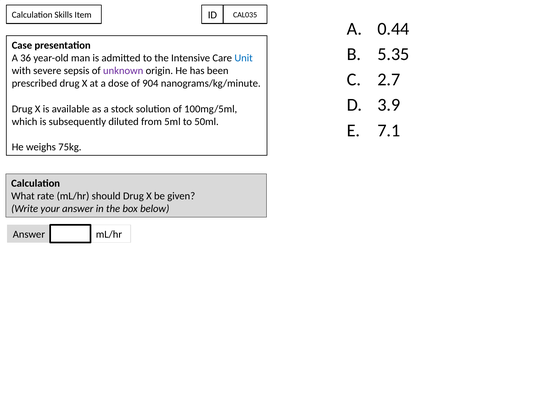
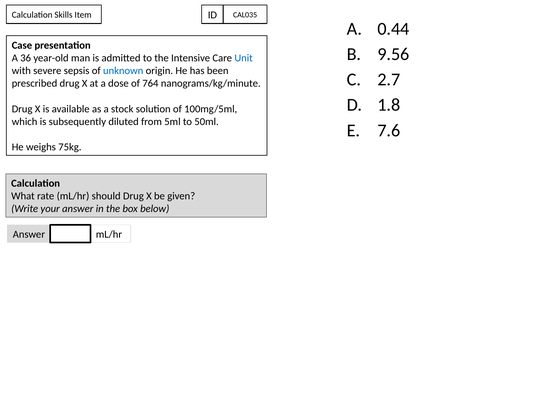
5.35: 5.35 -> 9.56
unknown colour: purple -> blue
904: 904 -> 764
3.9: 3.9 -> 1.8
7.1: 7.1 -> 7.6
